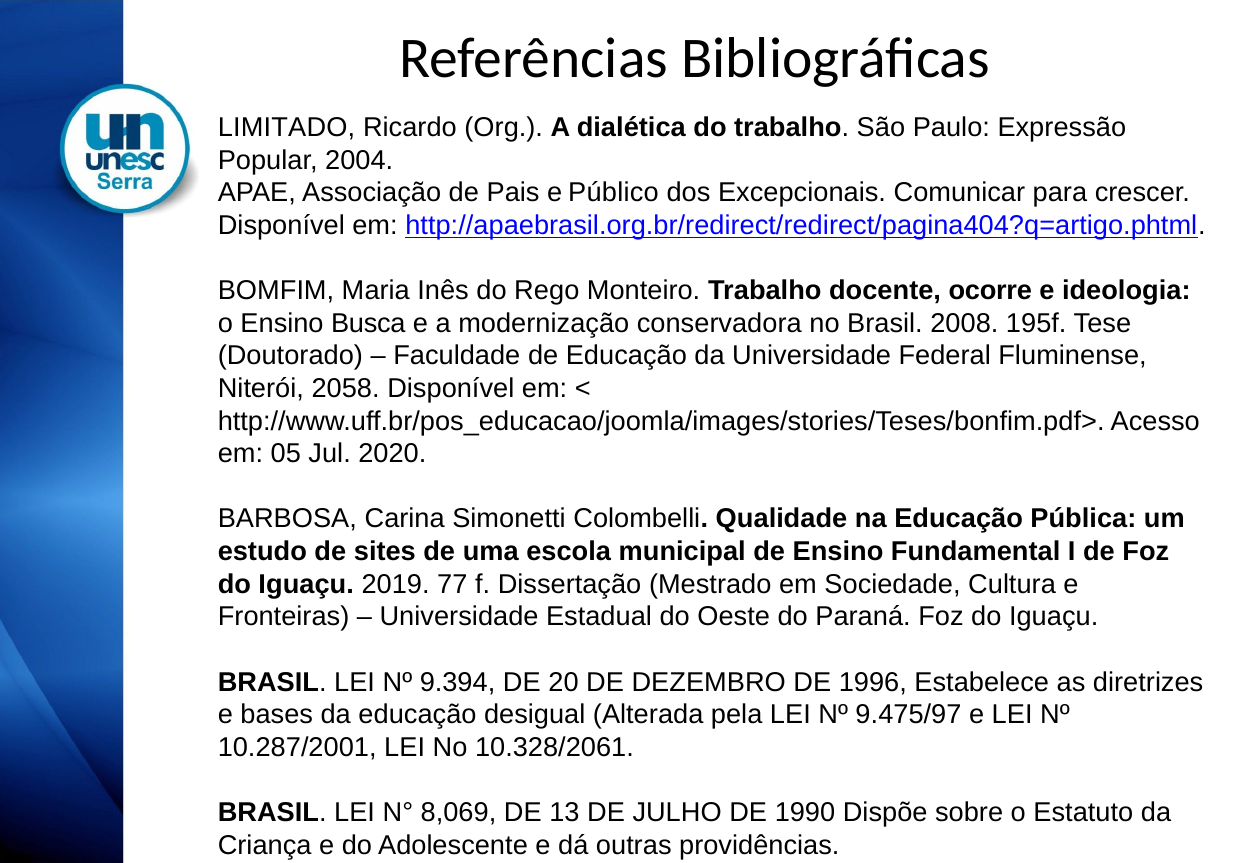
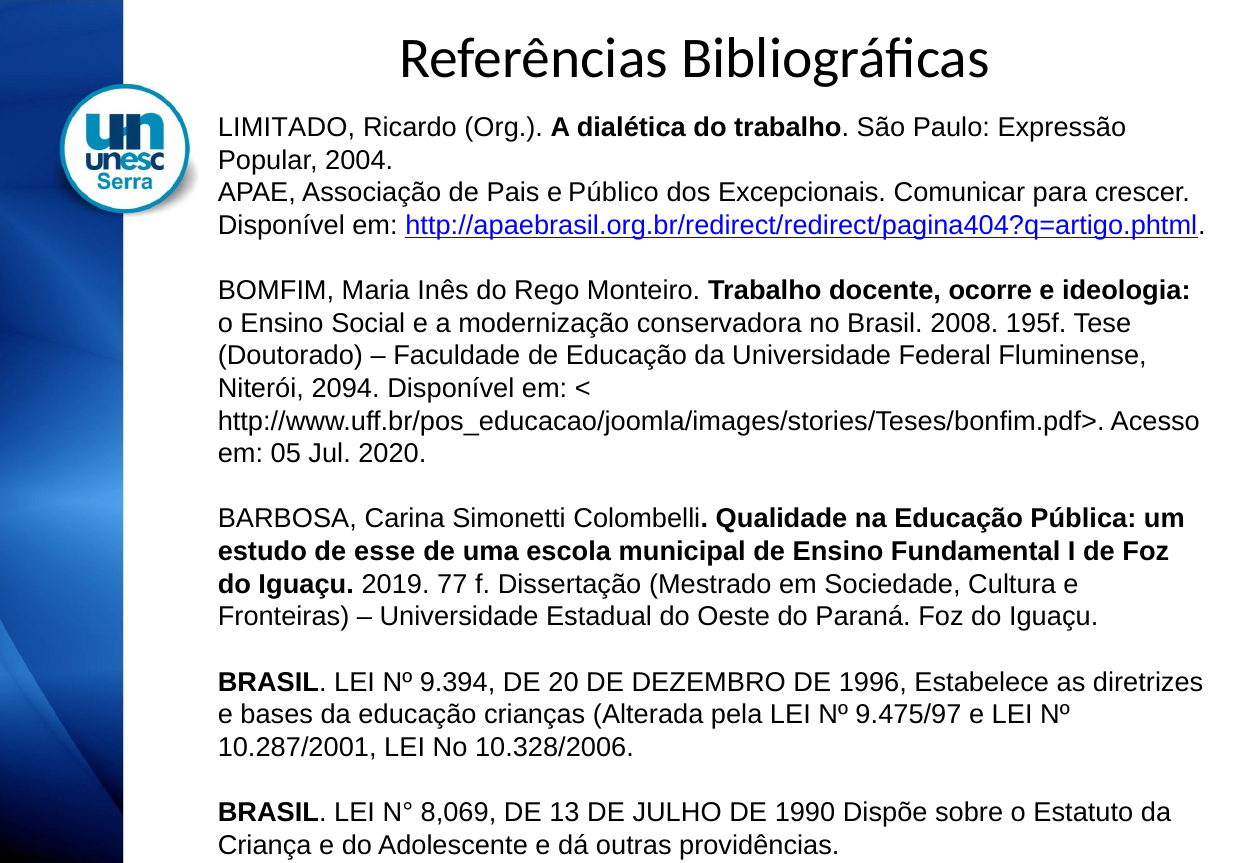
Busca: Busca -> Social
2058: 2058 -> 2094
sites: sites -> esse
desigual: desigual -> crianças
10.328/2061: 10.328/2061 -> 10.328/2006
